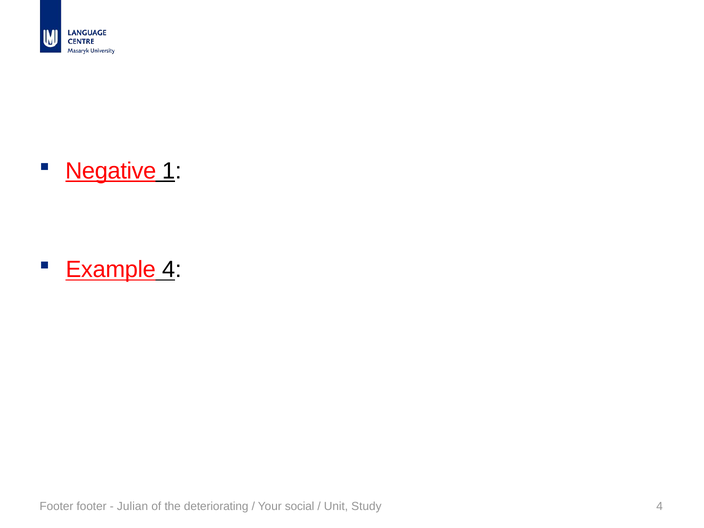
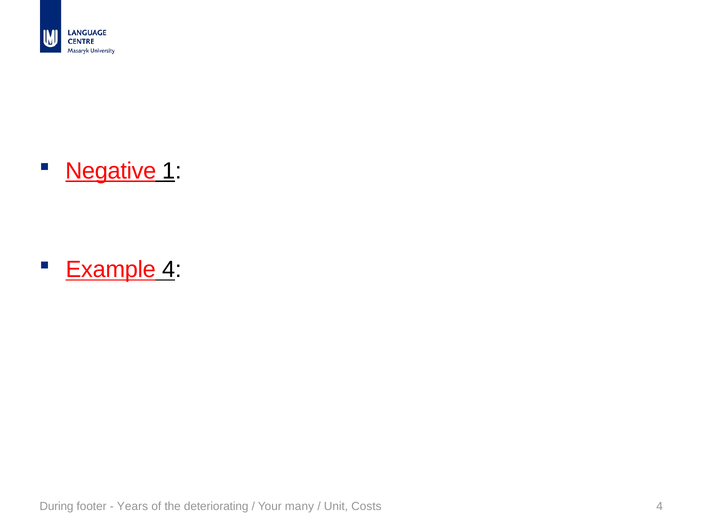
Footer at (56, 507): Footer -> During
Julian: Julian -> Years
social: social -> many
Study: Study -> Costs
